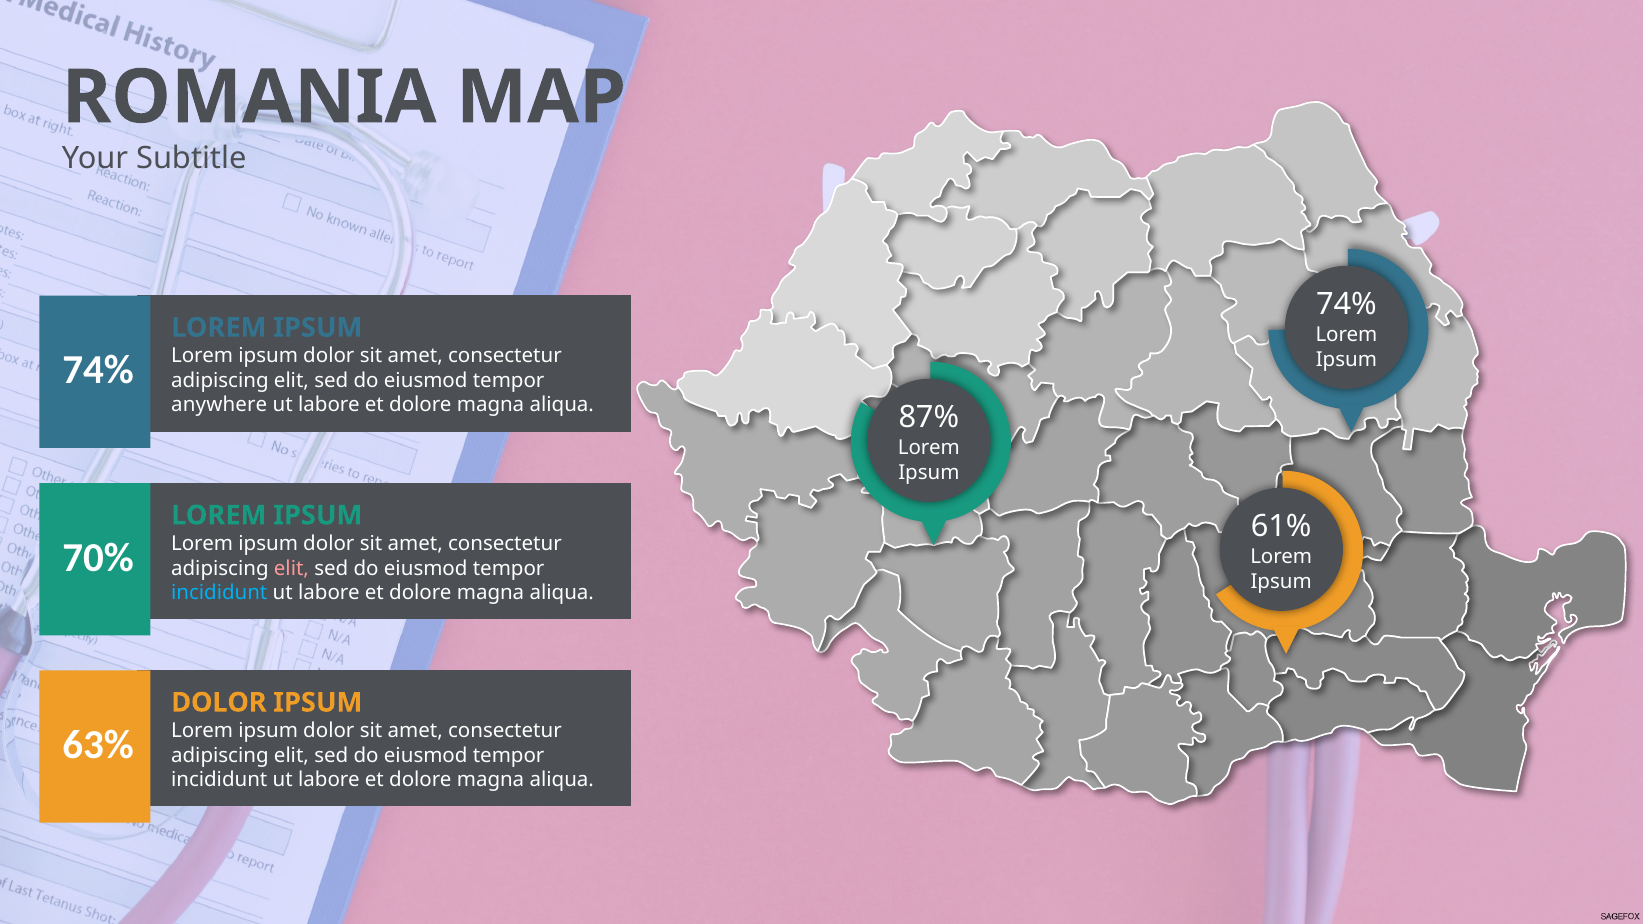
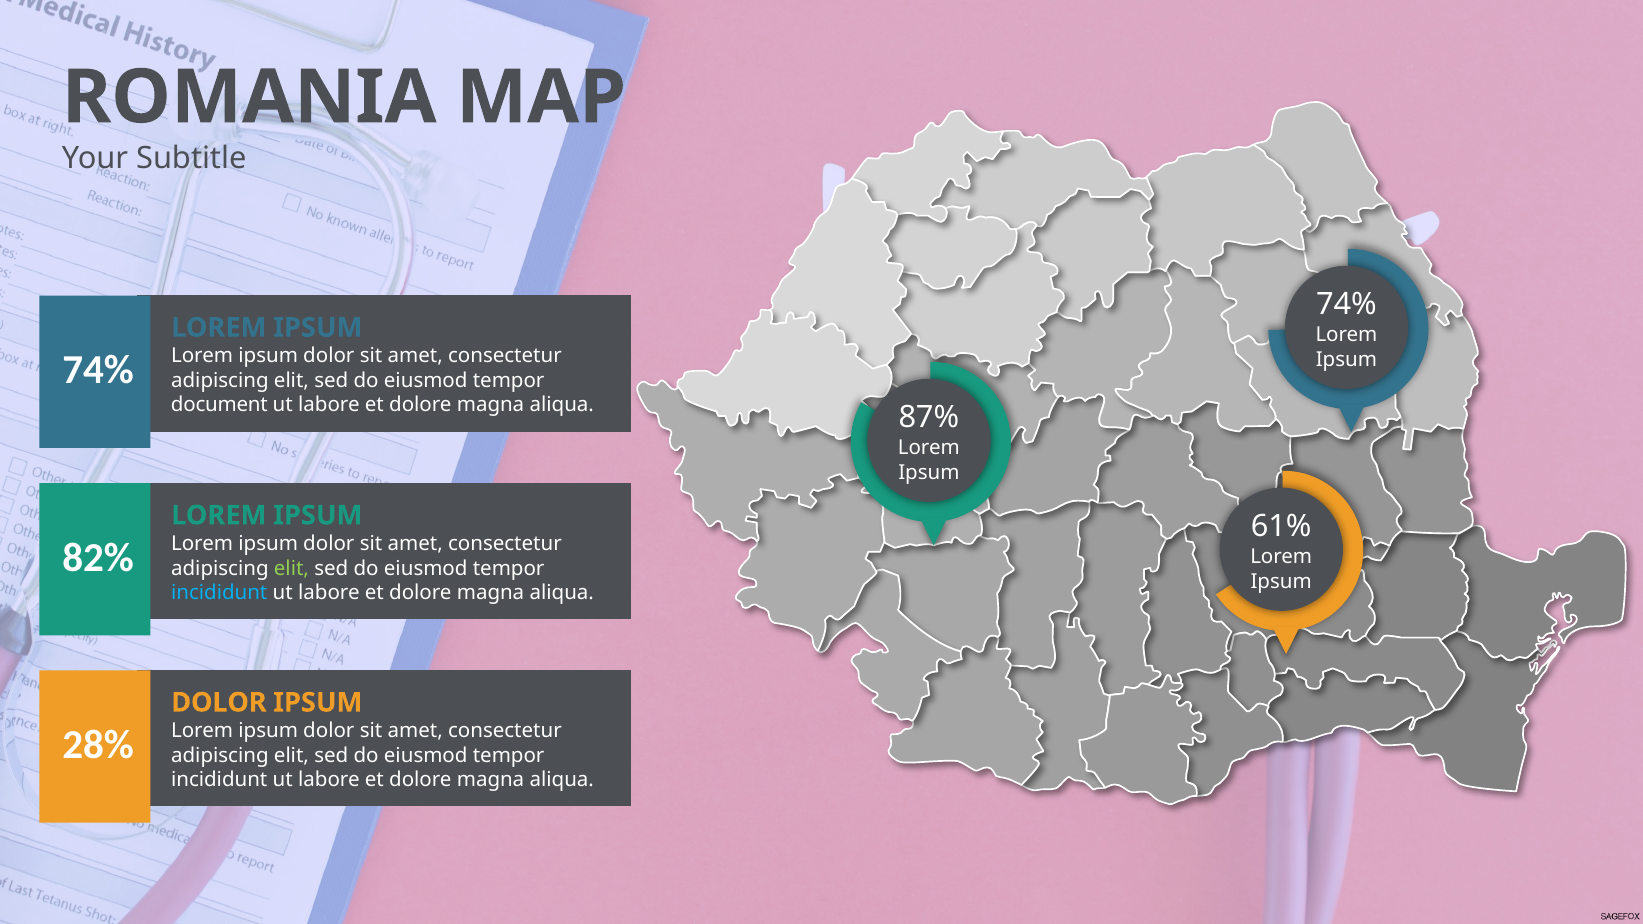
anywhere: anywhere -> document
70%: 70% -> 82%
elit at (291, 568) colour: pink -> light green
63%: 63% -> 28%
